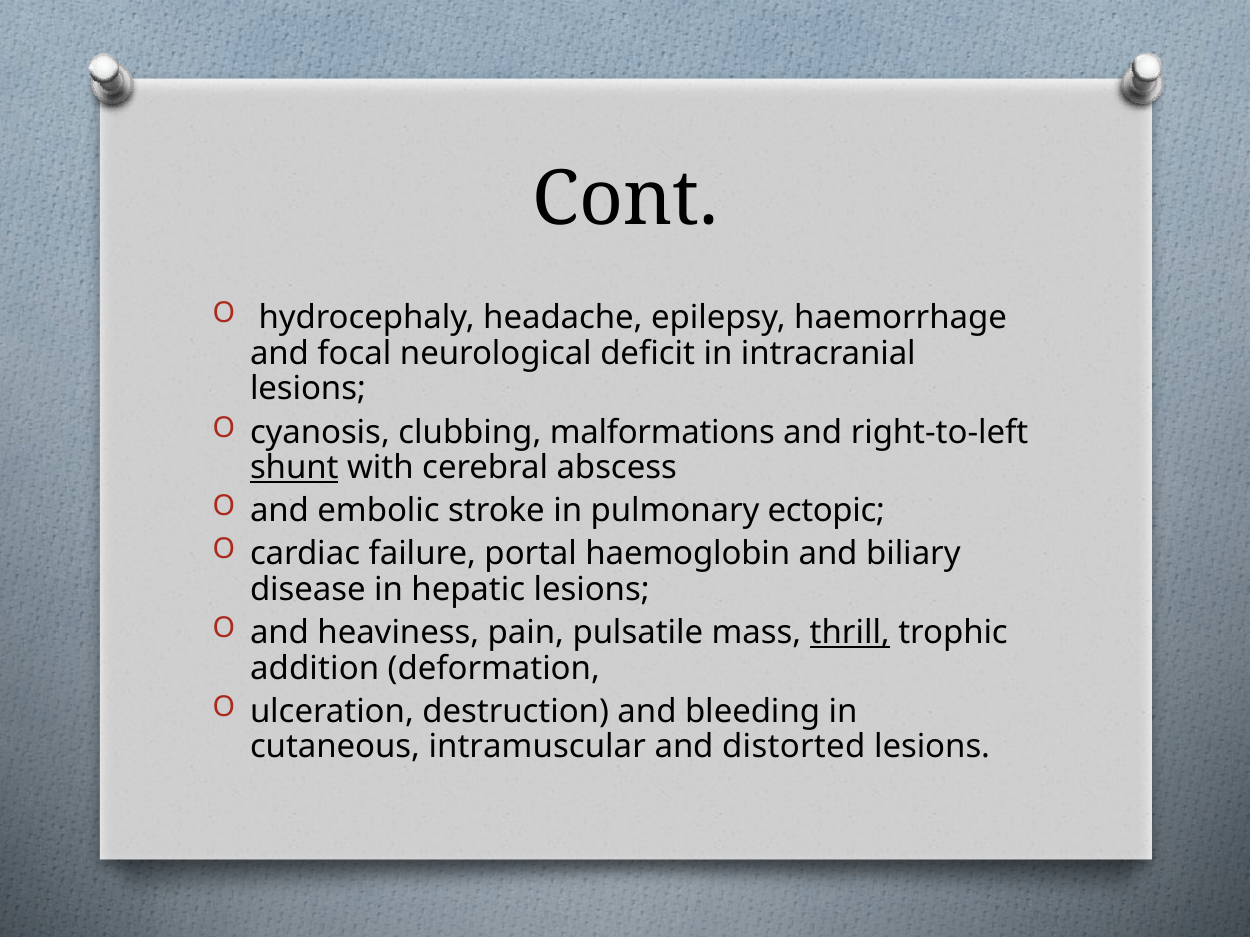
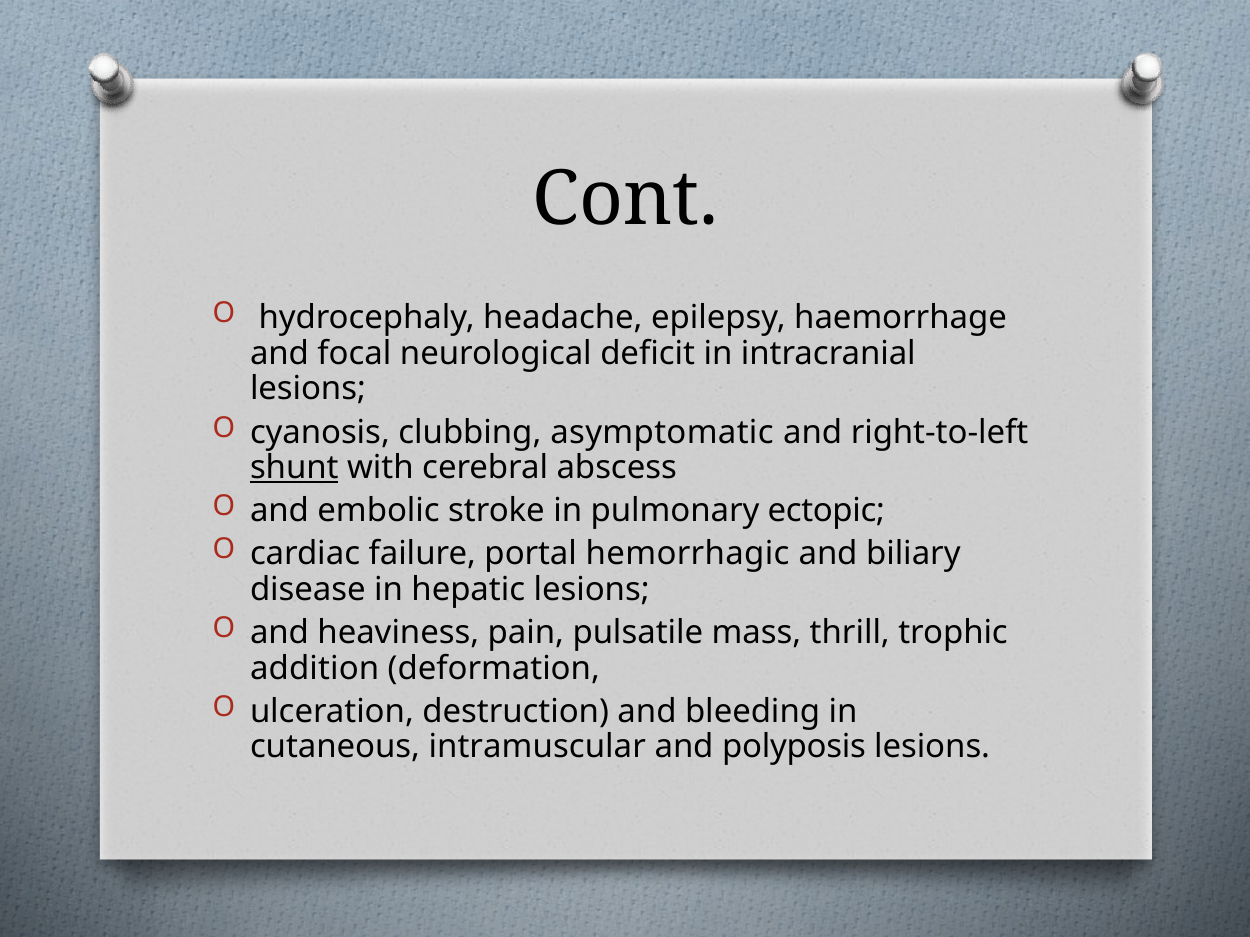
malformations: malformations -> asymptomatic
haemoglobin: haemoglobin -> hemorrhagic
thrill underline: present -> none
distorted: distorted -> polyposis
